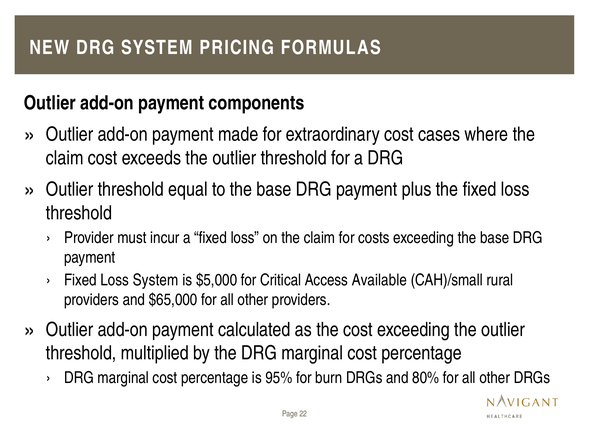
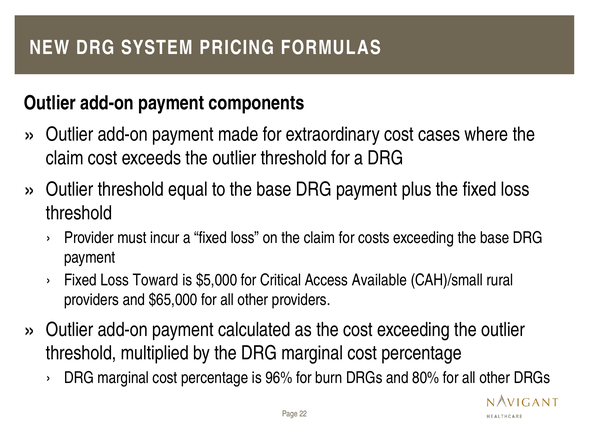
Loss System: System -> Toward
95%: 95% -> 96%
